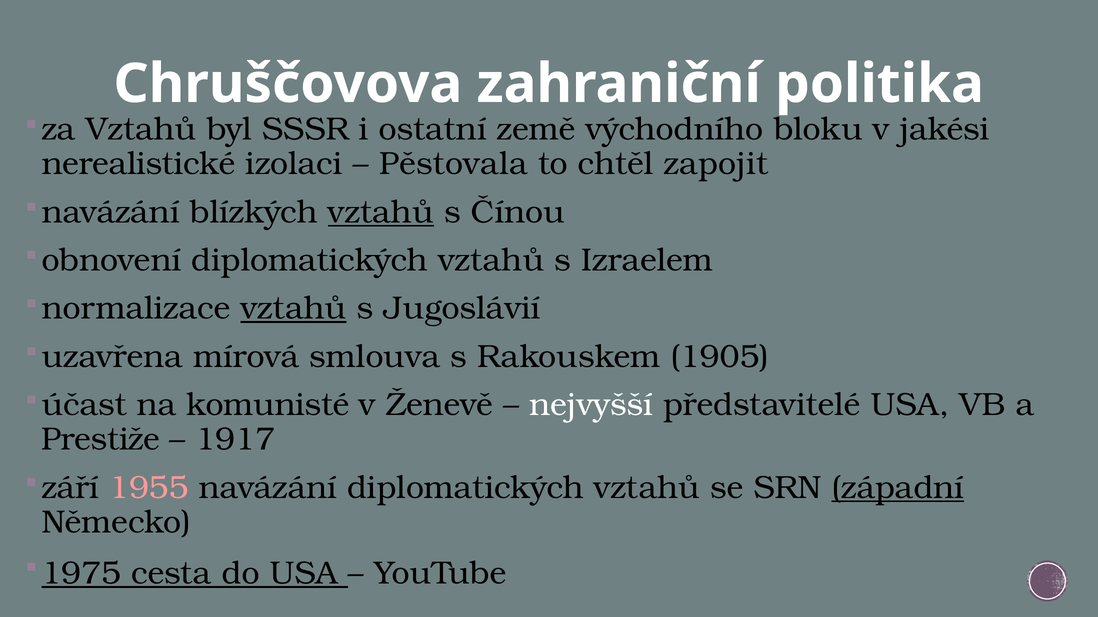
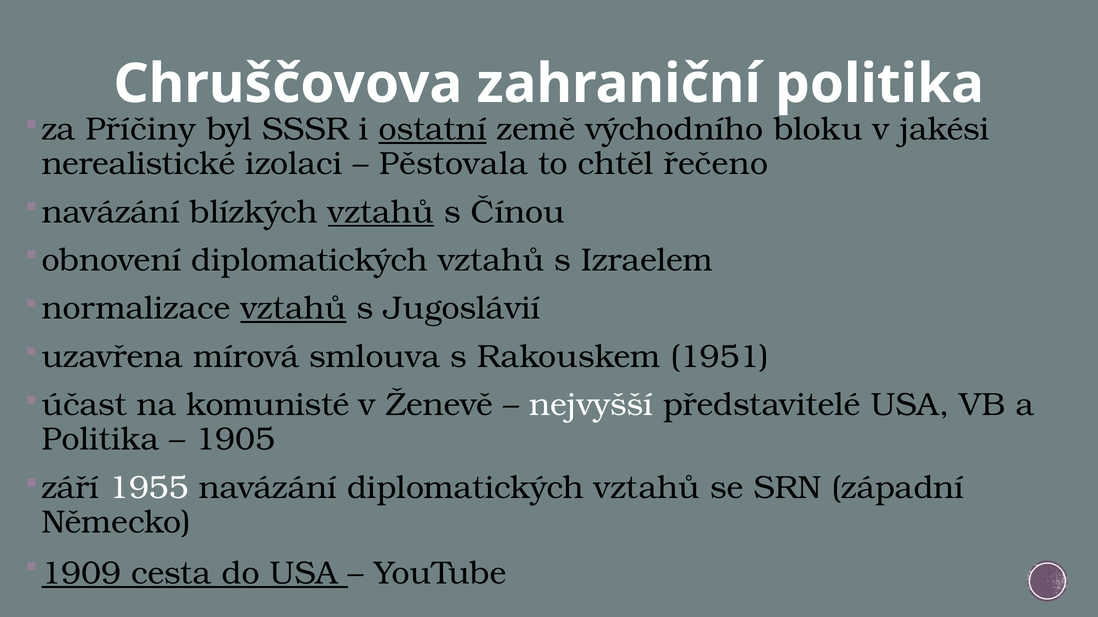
Vztahů at (141, 129): Vztahů -> Příčiny
ostatní underline: none -> present
zapojit: zapojit -> řečeno
1905: 1905 -> 1951
Prestiže at (101, 440): Prestiže -> Politika
1917: 1917 -> 1905
1955 colour: pink -> white
západní underline: present -> none
1975: 1975 -> 1909
